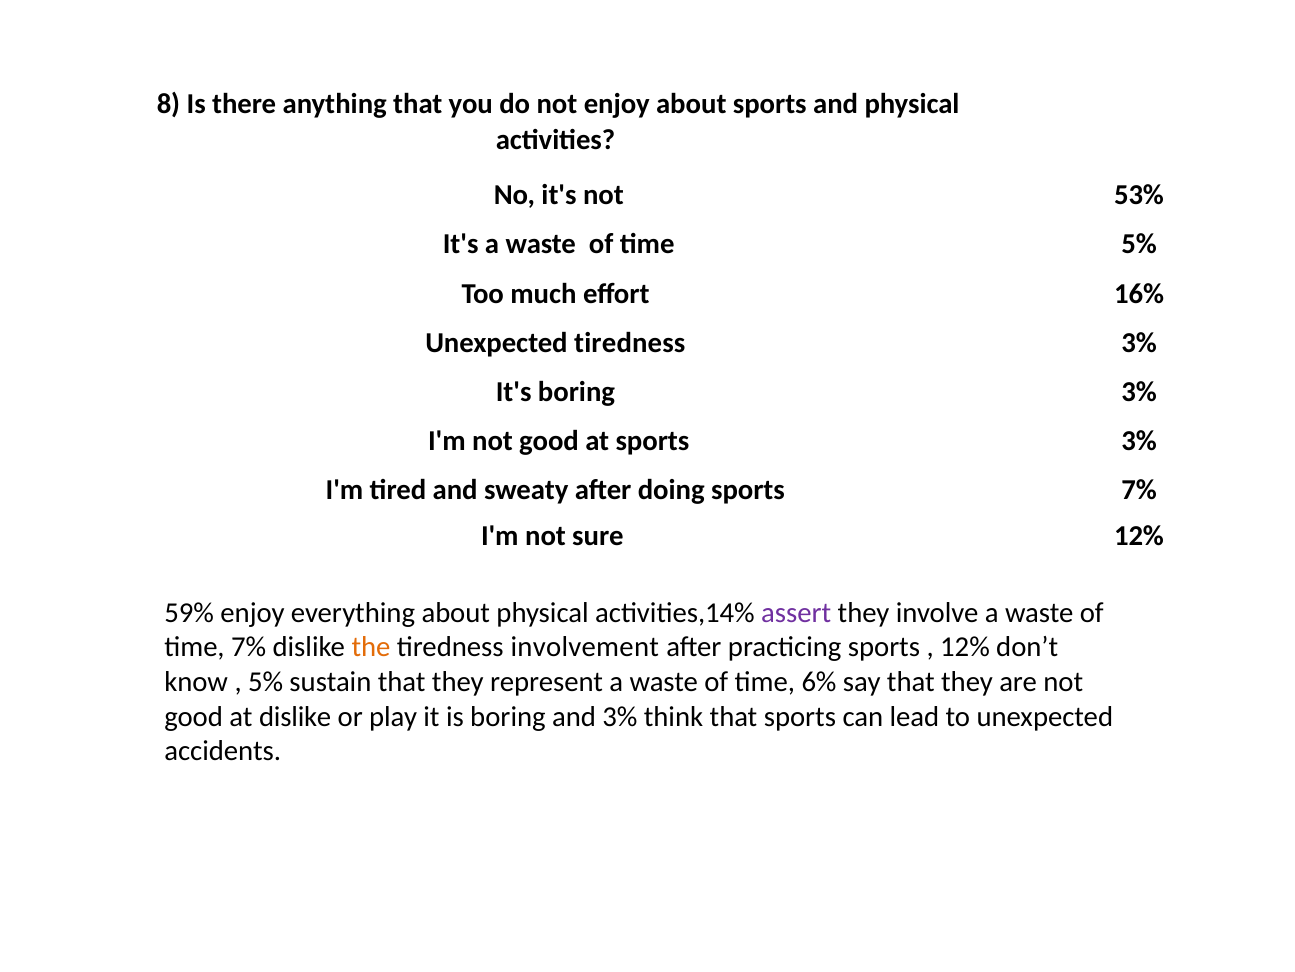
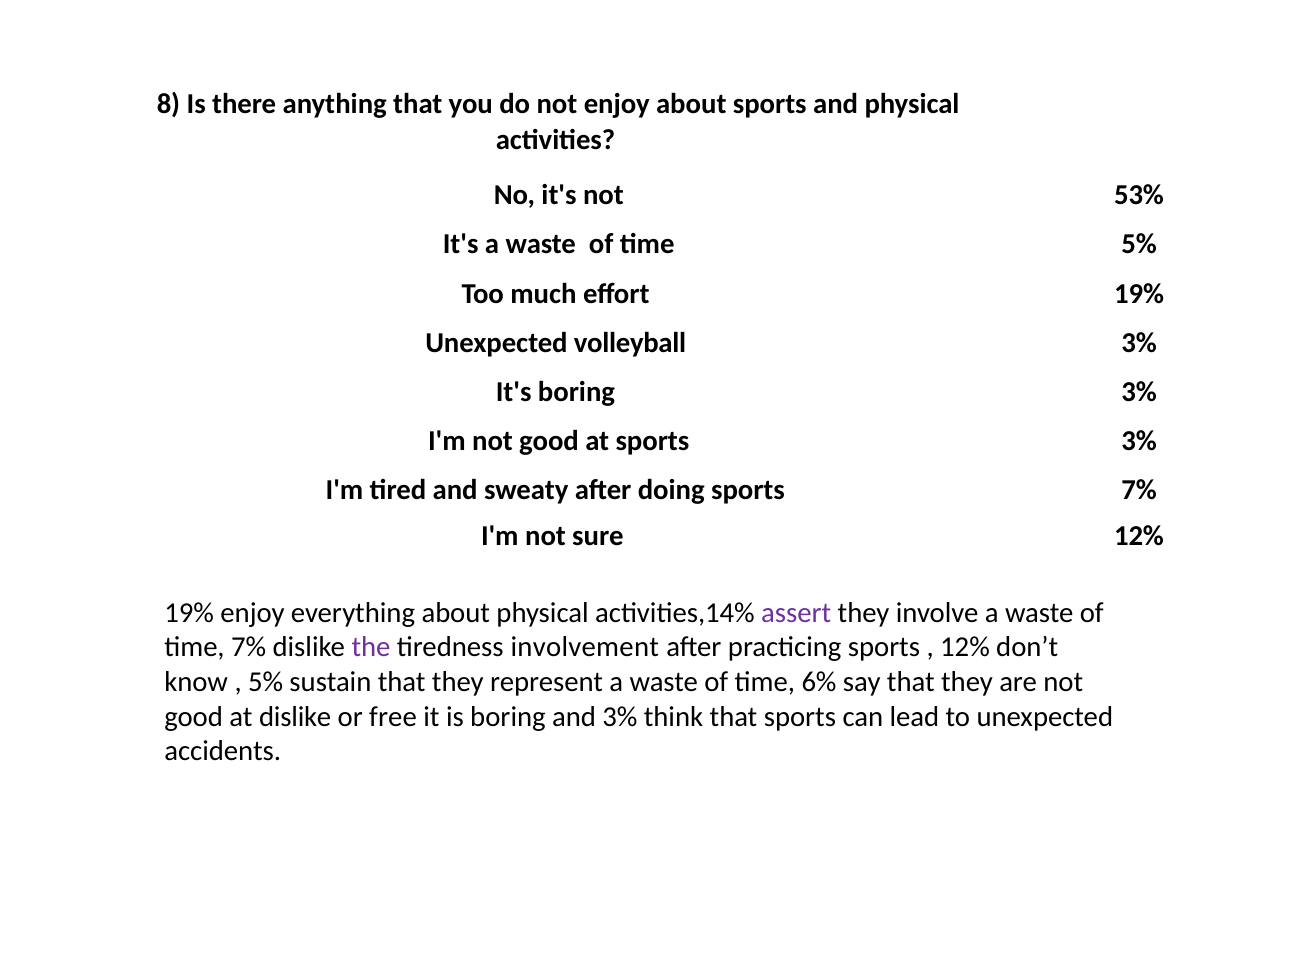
effort 16%: 16% -> 19%
Unexpected tiredness: tiredness -> volleyball
59% at (189, 612): 59% -> 19%
the colour: orange -> purple
play: play -> free
